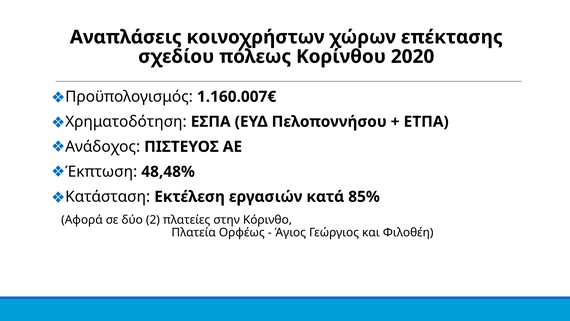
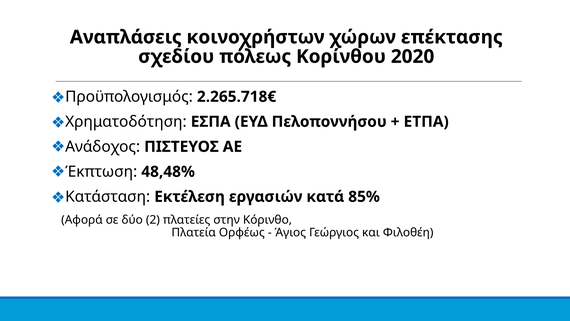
1.160.007€: 1.160.007€ -> 2.265.718€
